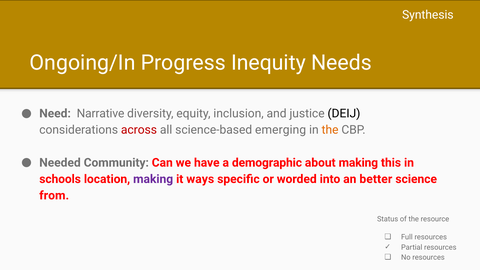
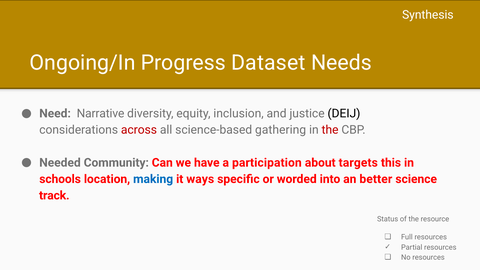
Inequity: Inequity -> Dataset
emerging: emerging -> gathering
the at (330, 130) colour: orange -> red
demographic: demographic -> participation
about making: making -> targets
making at (153, 179) colour: purple -> blue
from: from -> track
